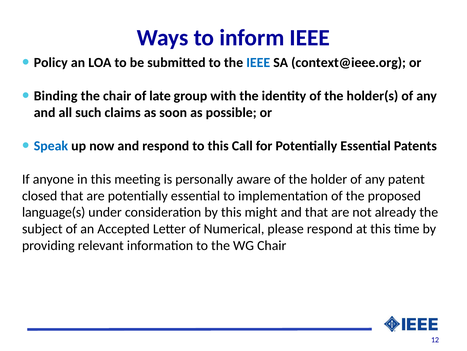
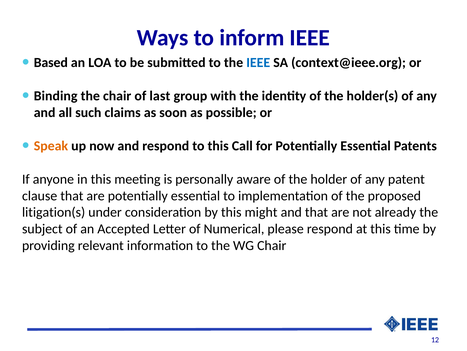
Policy: Policy -> Based
late: late -> last
Speak colour: blue -> orange
closed: closed -> clause
language(s: language(s -> litigation(s
